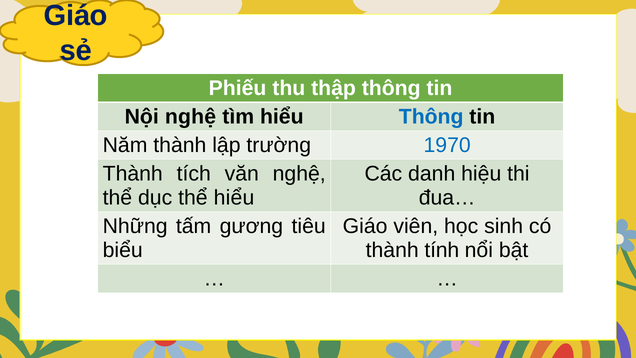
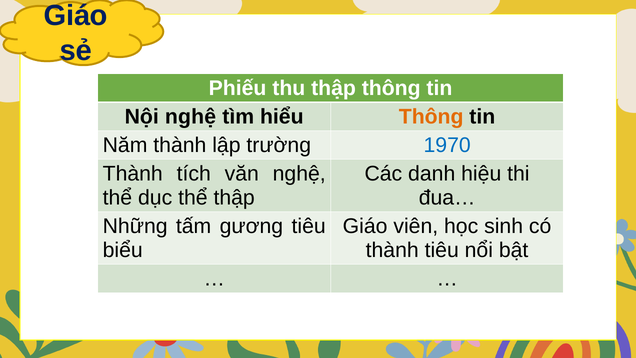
Thông at (431, 117) colour: blue -> orange
thể hiểu: hiểu -> thập
thành tính: tính -> tiêu
